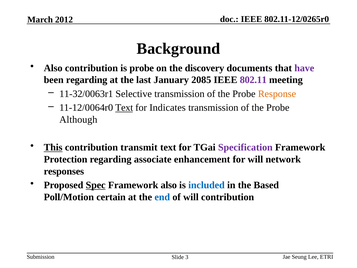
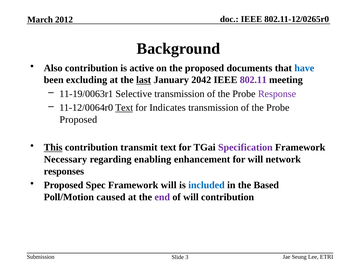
is probe: probe -> active
the discovery: discovery -> proposed
have colour: purple -> blue
been regarding: regarding -> excluding
last underline: none -> present
2085: 2085 -> 2042
11-32/0063r1: 11-32/0063r1 -> 11-19/0063r1
Response colour: orange -> purple
Although at (78, 120): Although -> Proposed
Protection: Protection -> Necessary
associate: associate -> enabling
Spec underline: present -> none
Framework also: also -> will
certain: certain -> caused
end colour: blue -> purple
